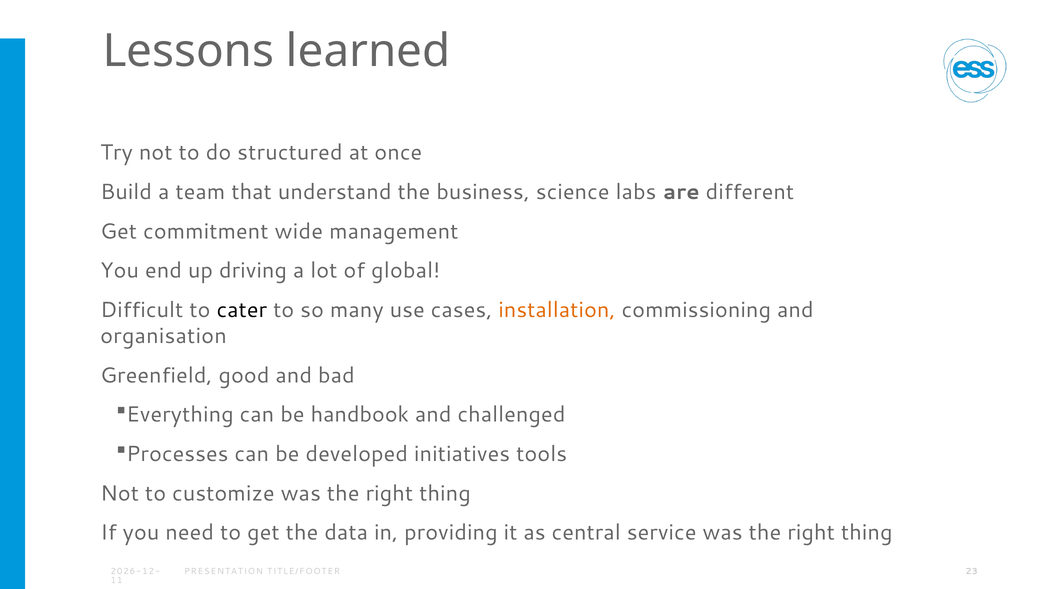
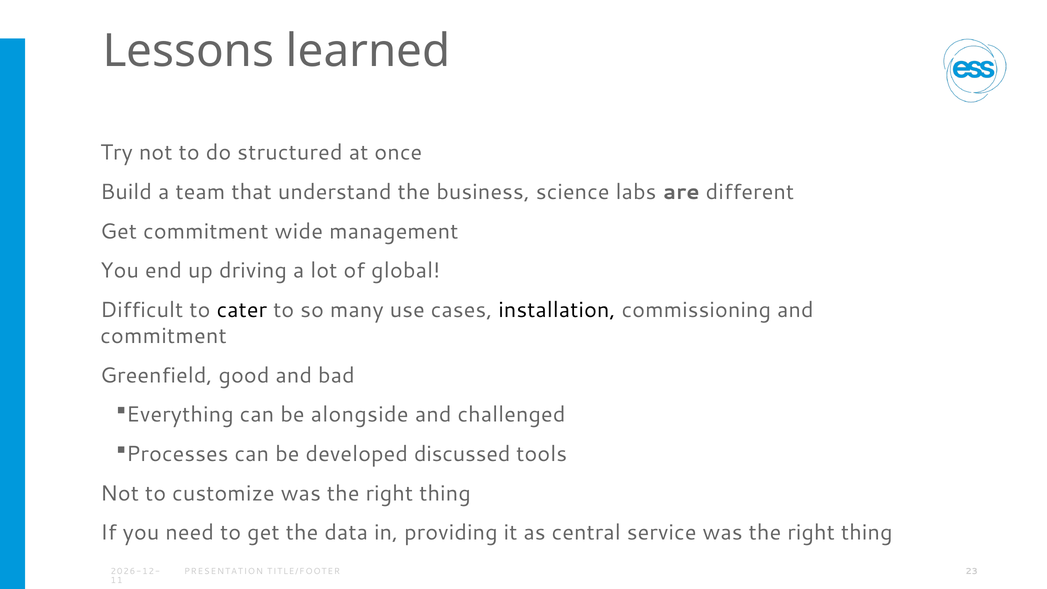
installation colour: orange -> black
organisation at (164, 336): organisation -> commitment
handbook: handbook -> alongside
initiatives: initiatives -> discussed
